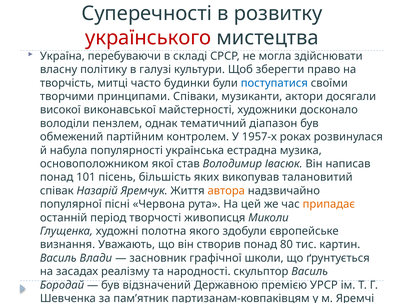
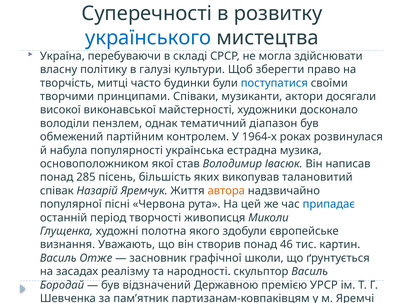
українського colour: red -> blue
1957-х: 1957-х -> 1964-х
101: 101 -> 285
припадає colour: orange -> blue
80: 80 -> 46
Влади: Влади -> Отже
